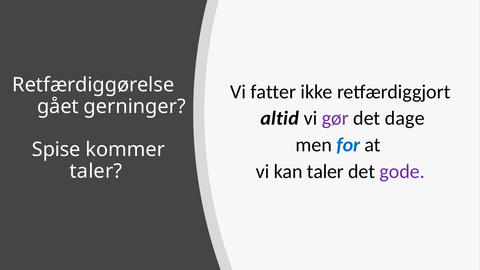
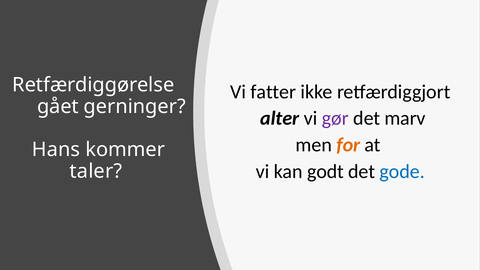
altid: altid -> alter
dage: dage -> marv
for colour: blue -> orange
Spise: Spise -> Hans
kan taler: taler -> godt
gode colour: purple -> blue
